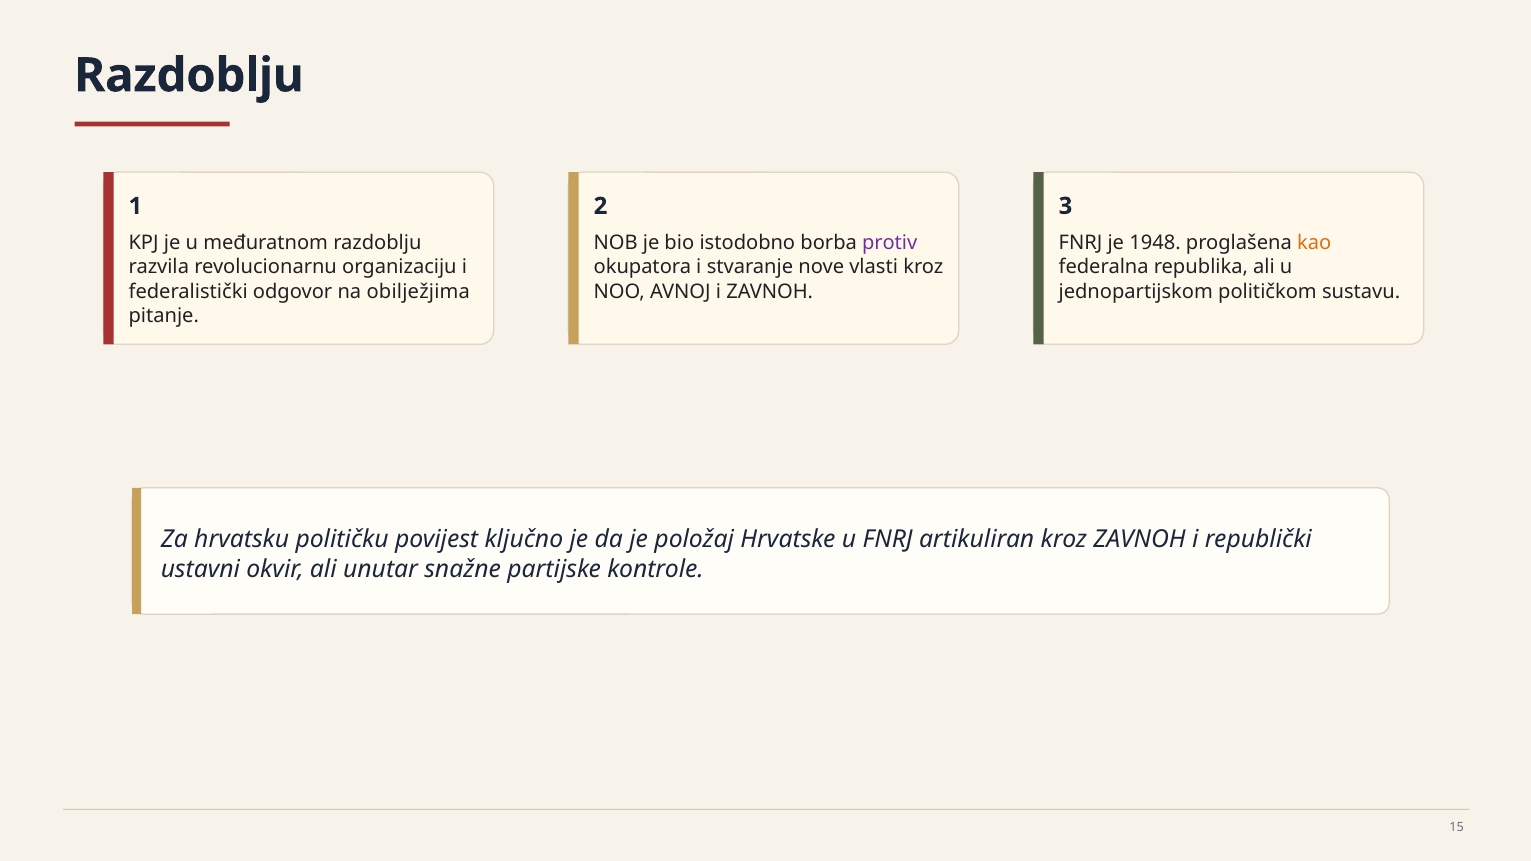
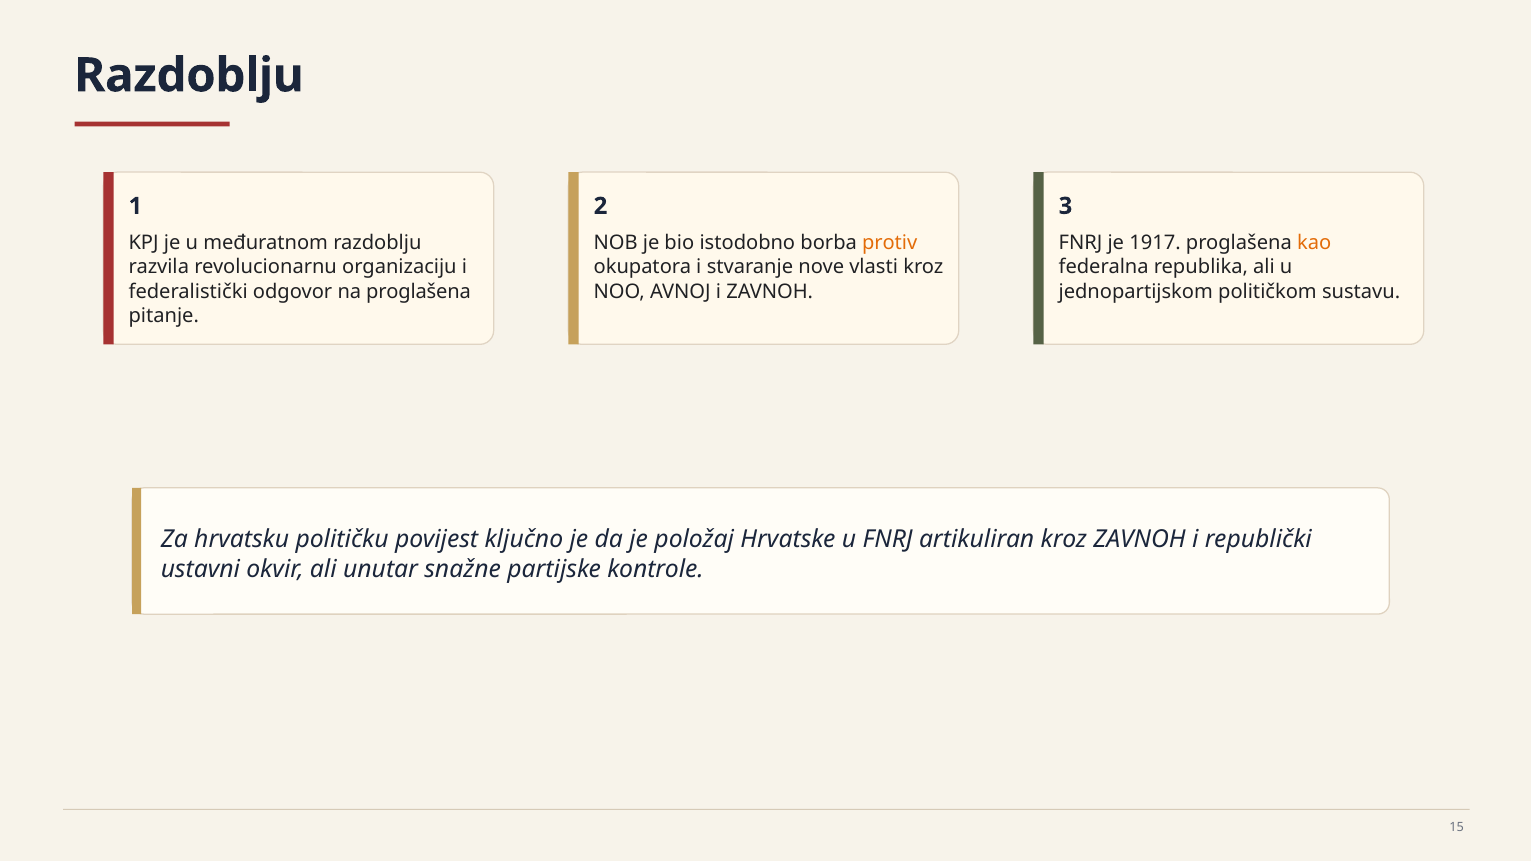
protiv colour: purple -> orange
1948: 1948 -> 1917
na obilježjima: obilježjima -> proglašena
